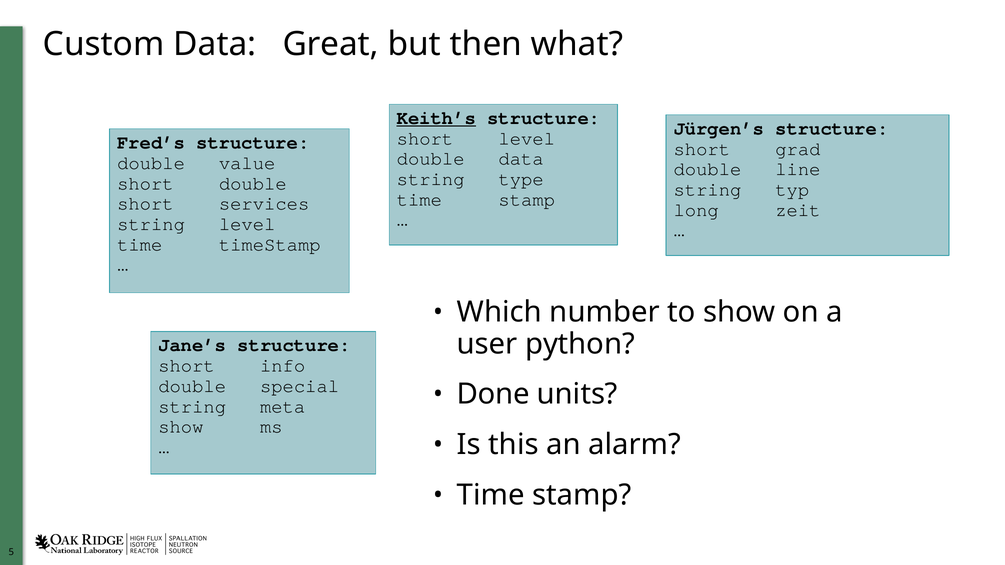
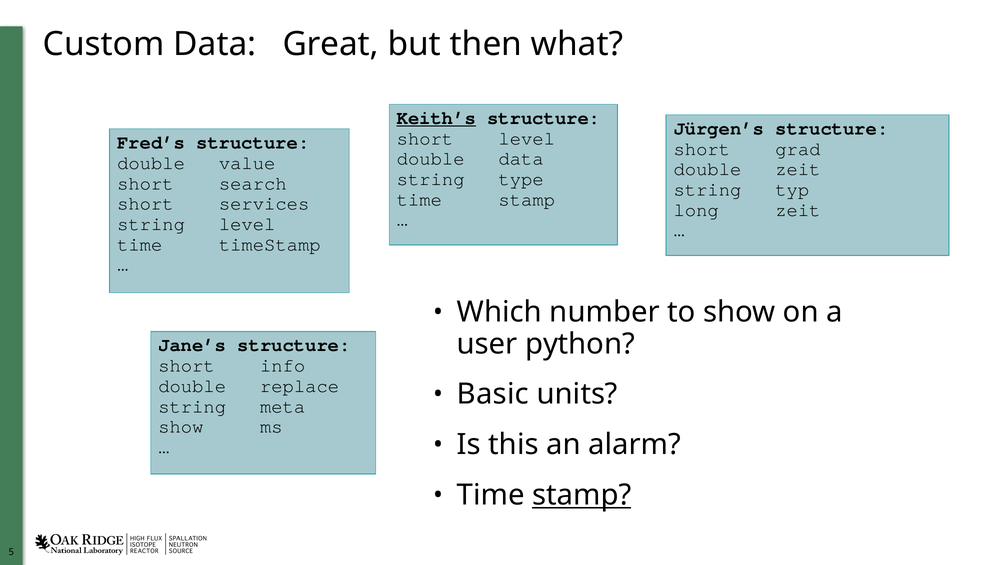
double line: line -> zeit
short double: double -> search
special: special -> replace
Done: Done -> Basic
stamp at (582, 496) underline: none -> present
